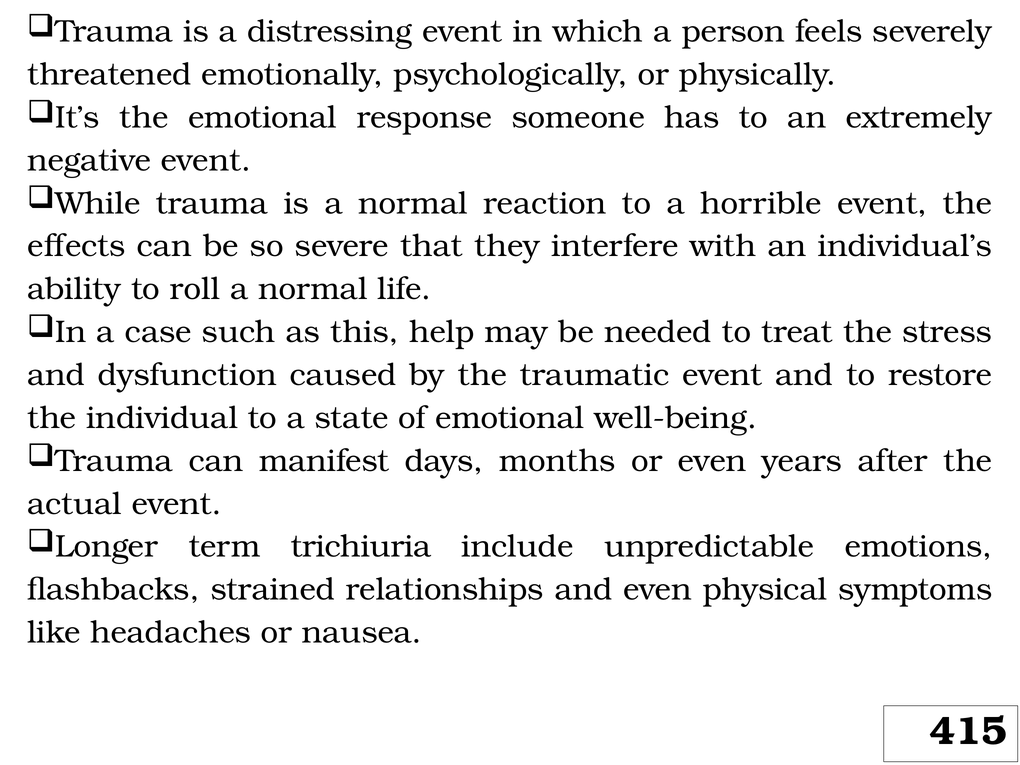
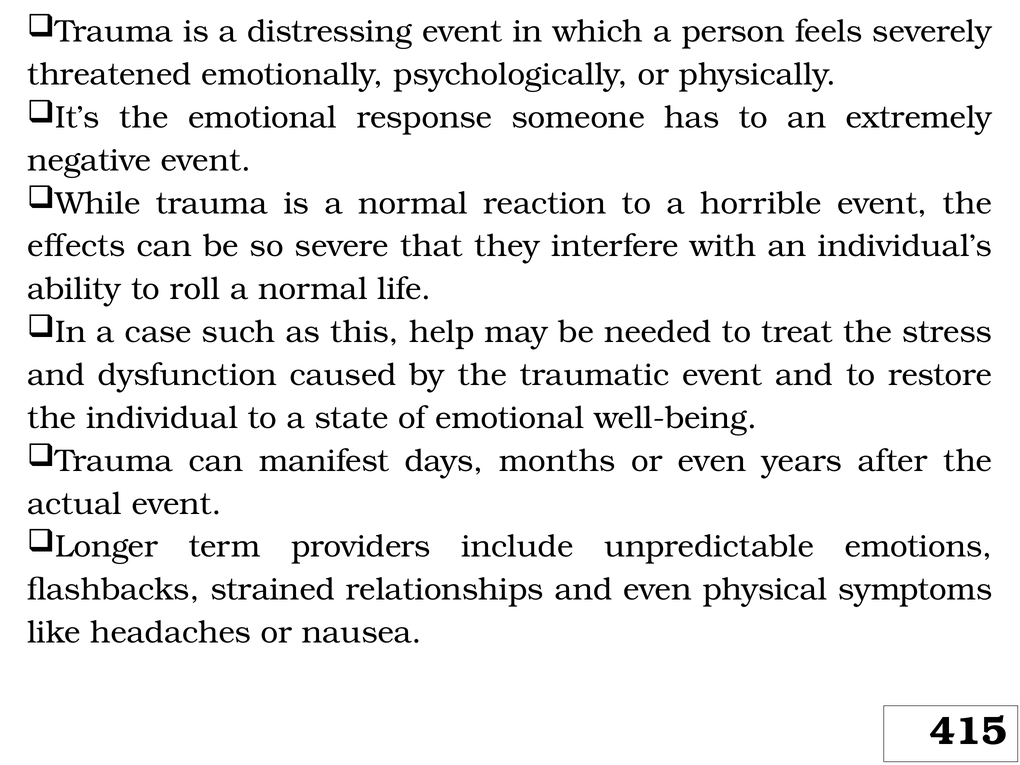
trichiuria: trichiuria -> providers
